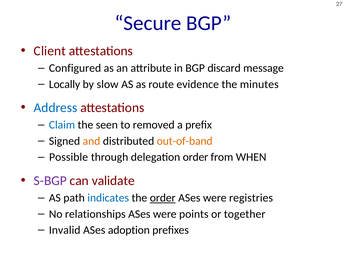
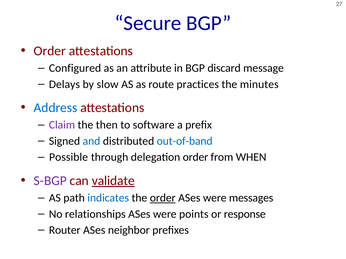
Client at (50, 51): Client -> Order
Locally: Locally -> Delays
evidence: evidence -> practices
Claim colour: blue -> purple
seen: seen -> then
removed: removed -> software
and colour: orange -> blue
out-of-band colour: orange -> blue
validate underline: none -> present
registries: registries -> messages
together: together -> response
Invalid: Invalid -> Router
adoption: adoption -> neighbor
